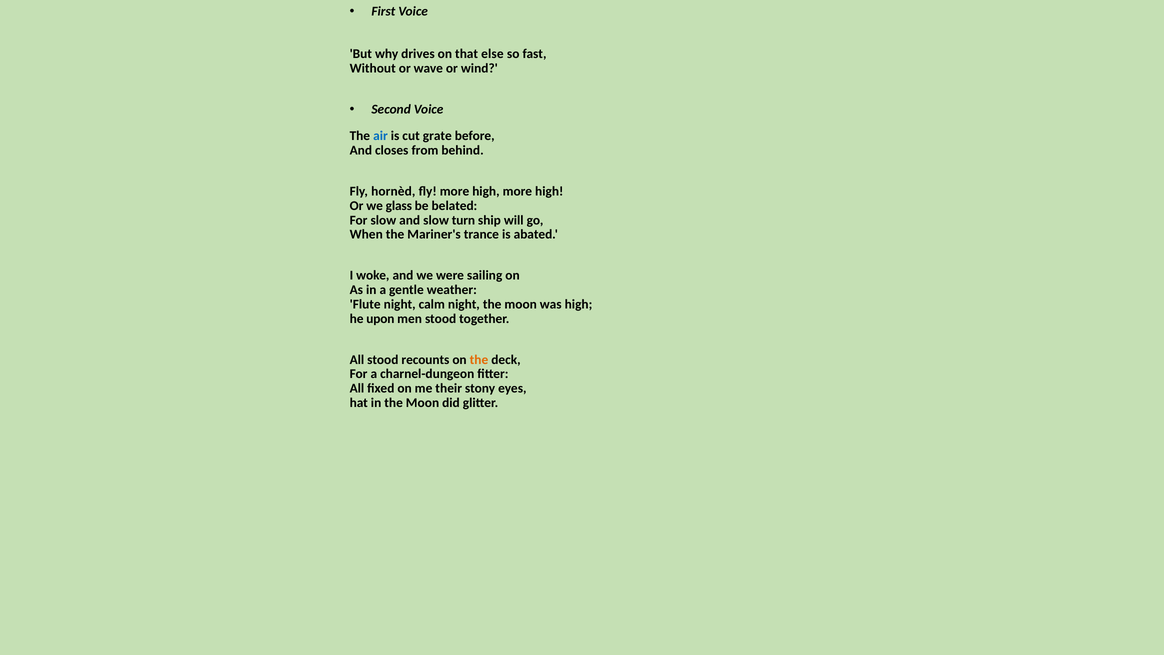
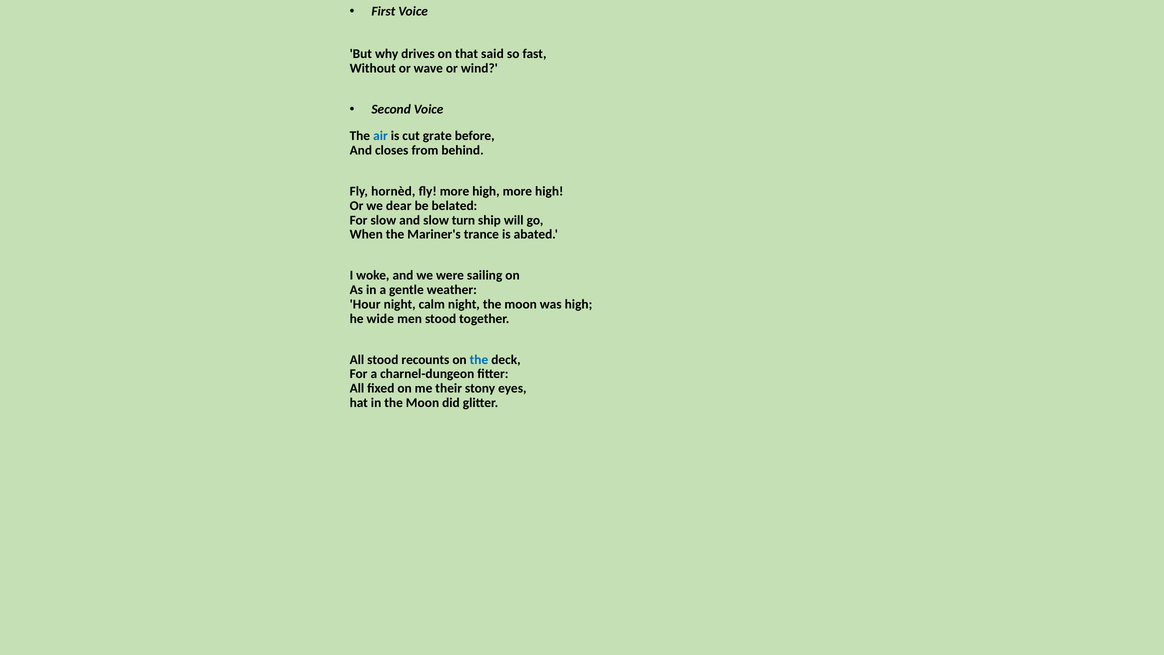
else: else -> said
glass: glass -> dear
Flute: Flute -> Hour
upon: upon -> wide
the at (479, 360) colour: orange -> blue
